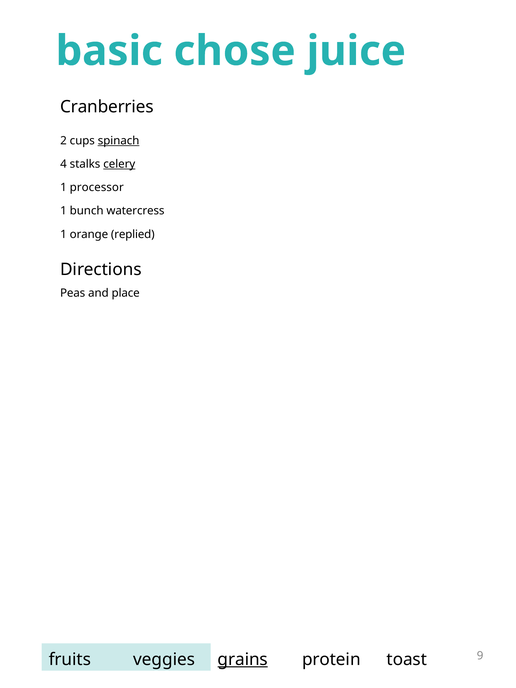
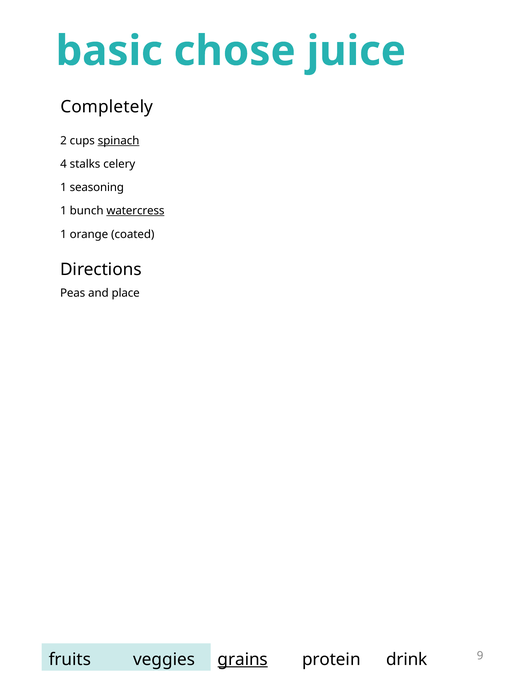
Cranberries: Cranberries -> Completely
celery underline: present -> none
processor: processor -> seasoning
watercress underline: none -> present
replied: replied -> coated
toast: toast -> drink
